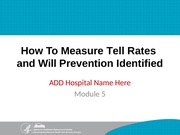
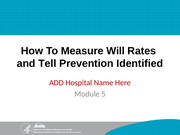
Tell: Tell -> Will
Will: Will -> Tell
